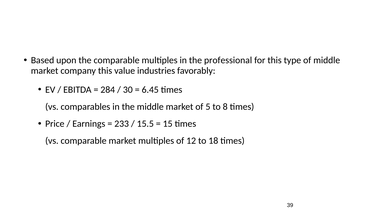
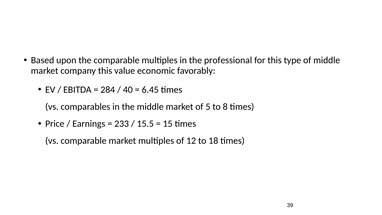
industries: industries -> economic
30: 30 -> 40
